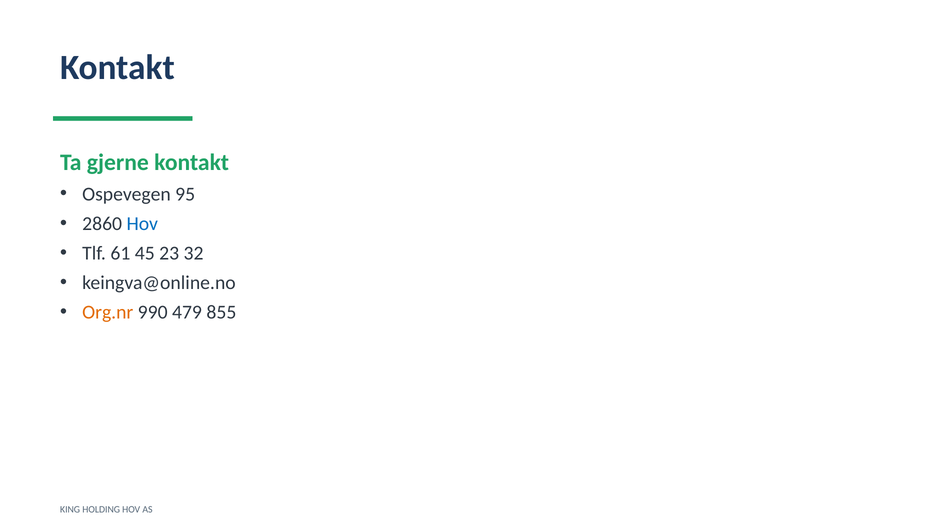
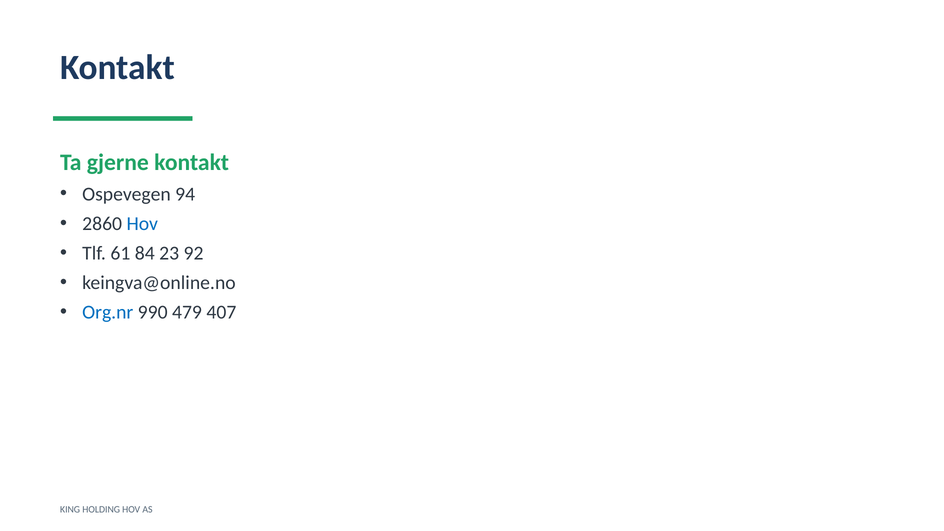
95: 95 -> 94
45: 45 -> 84
32: 32 -> 92
Org.nr colour: orange -> blue
855: 855 -> 407
